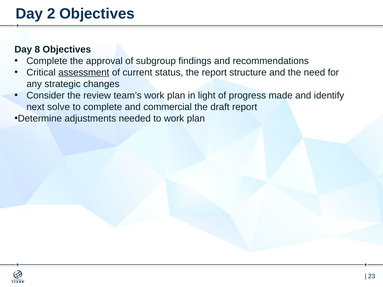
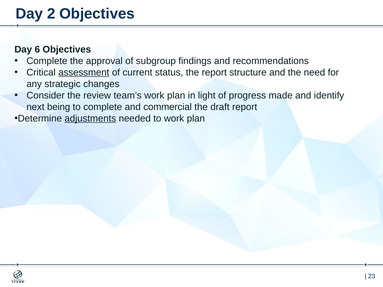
8: 8 -> 6
solve: solve -> being
adjustments underline: none -> present
